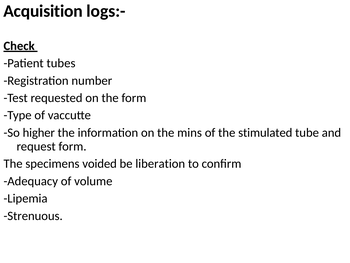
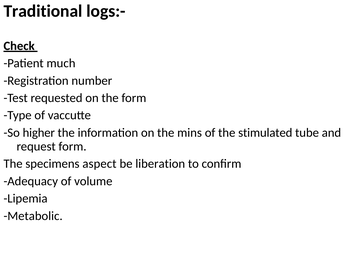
Acquisition: Acquisition -> Traditional
tubes: tubes -> much
voided: voided -> aspect
Strenuous: Strenuous -> Metabolic
